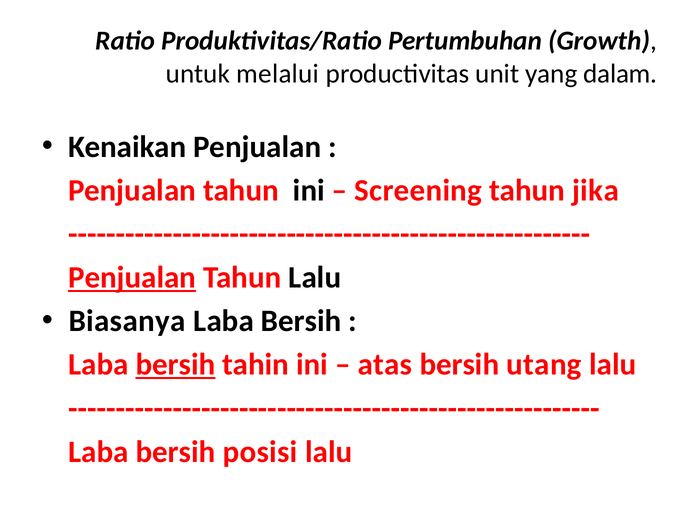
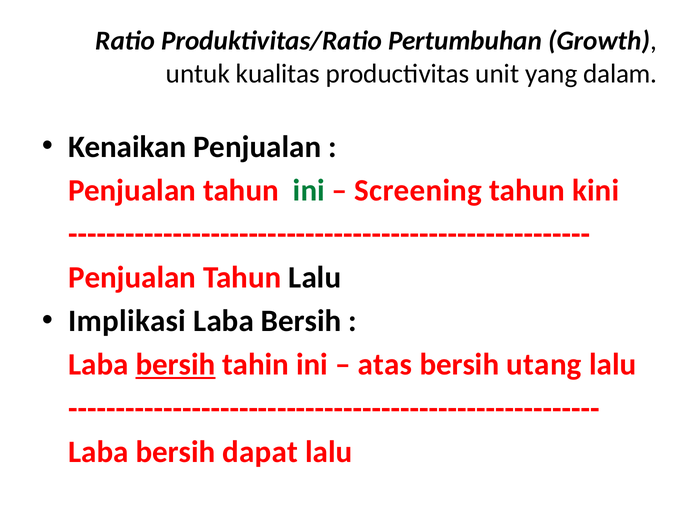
melalui: melalui -> kualitas
ini at (309, 190) colour: black -> green
jika: jika -> kini
Penjualan at (132, 277) underline: present -> none
Biasanya: Biasanya -> Implikasi
posisi: posisi -> dapat
